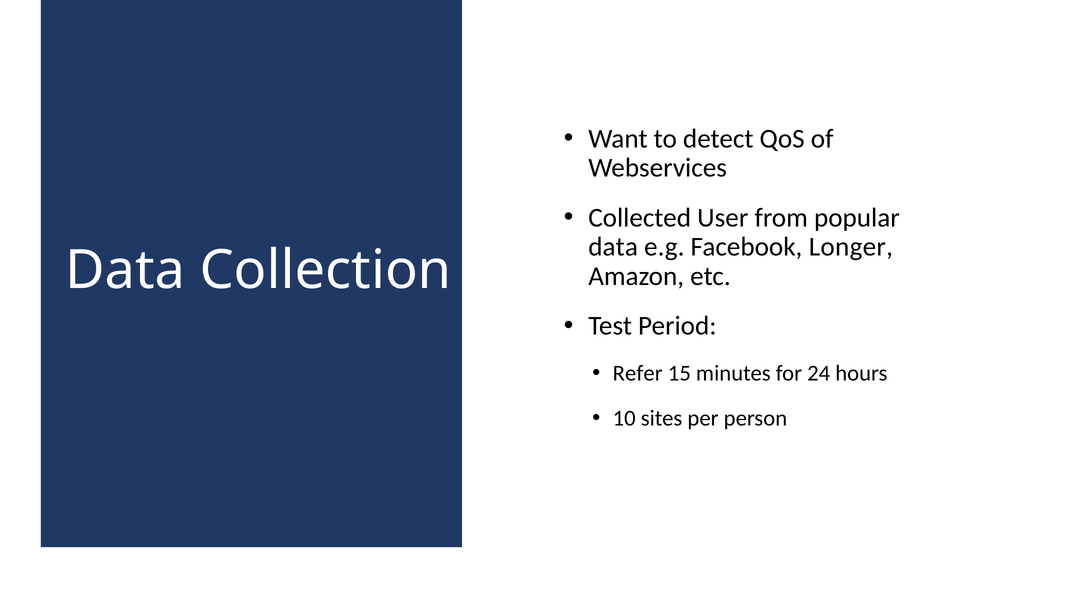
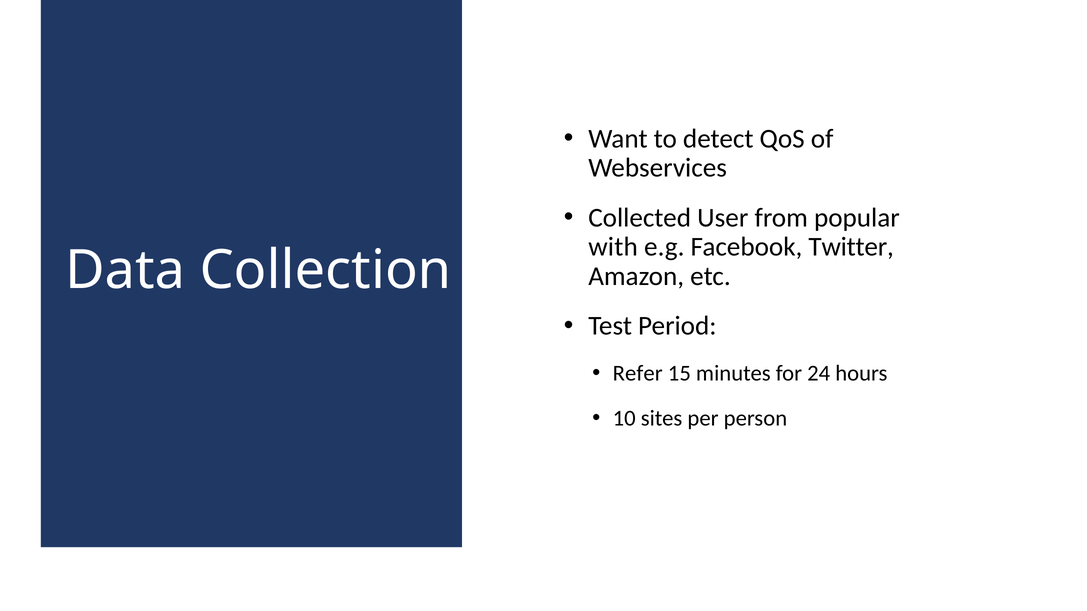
data at (613, 247): data -> with
Longer: Longer -> Twitter
